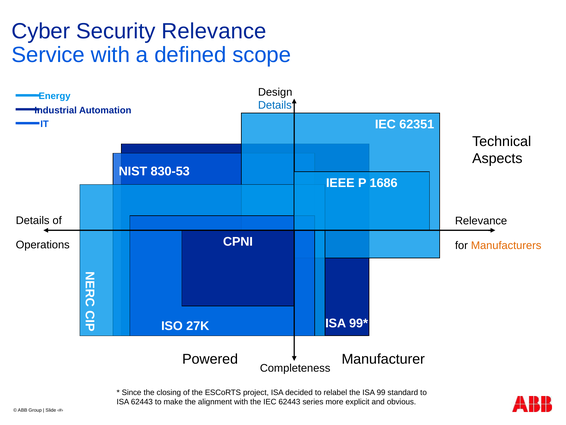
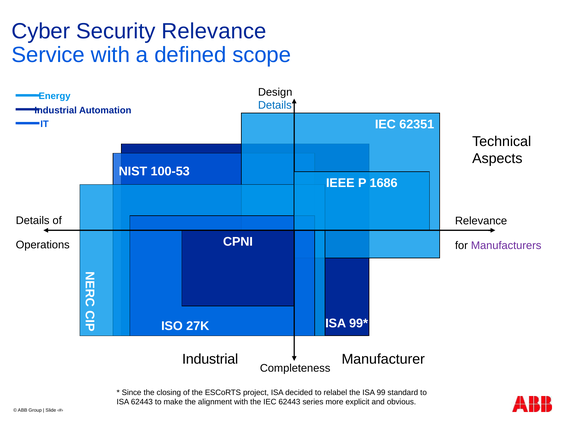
830-53: 830-53 -> 100-53
Manufacturers colour: orange -> purple
Powered at (210, 359): Powered -> Industrial
